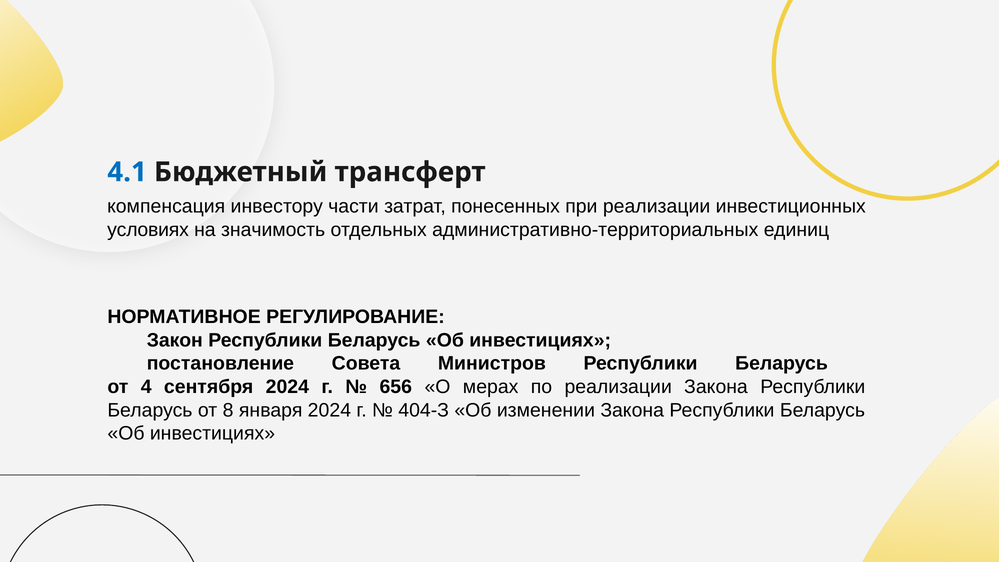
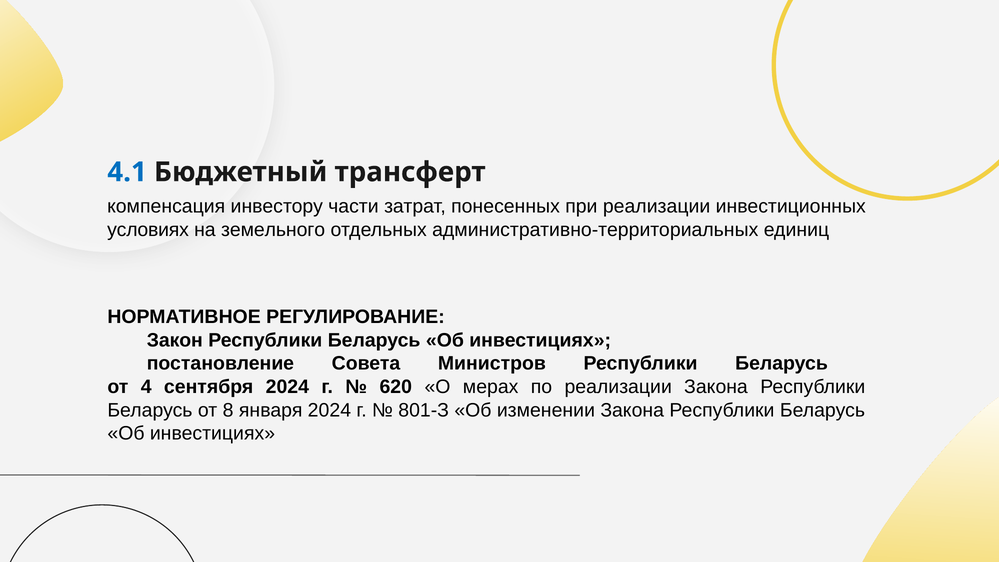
значимость: значимость -> земельного
656: 656 -> 620
404-З: 404-З -> 801-З
